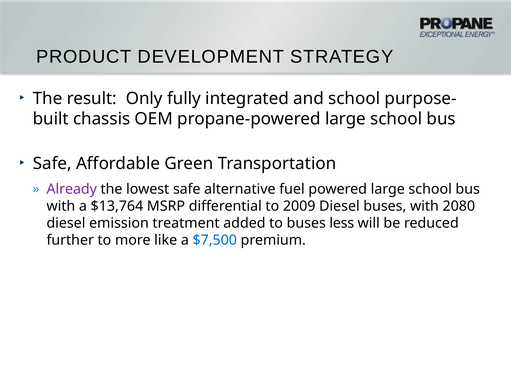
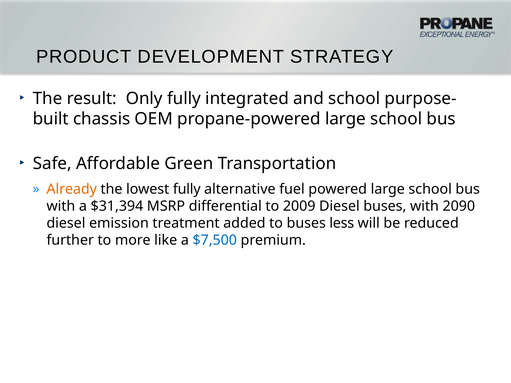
Already colour: purple -> orange
lowest safe: safe -> fully
$13,764: $13,764 -> $31,394
2080: 2080 -> 2090
